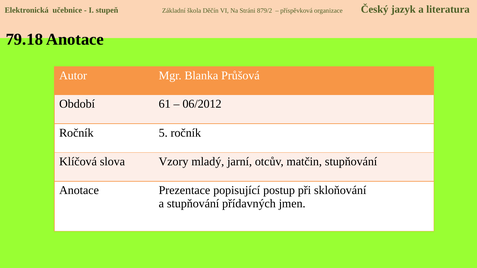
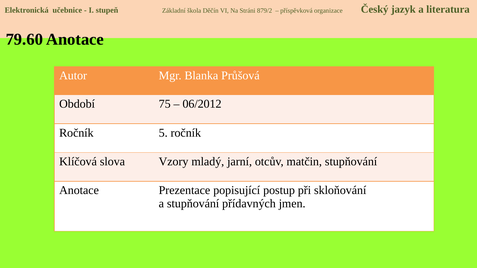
79.18: 79.18 -> 79.60
61: 61 -> 75
